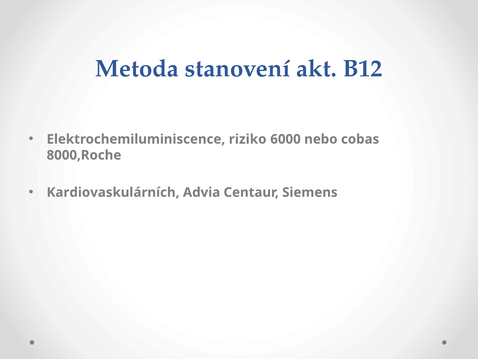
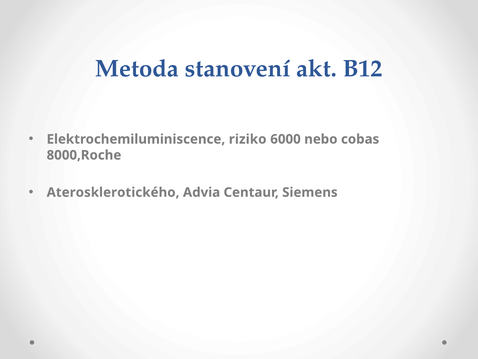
Kardiovaskulárních: Kardiovaskulárních -> Aterosklerotického
